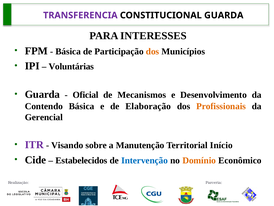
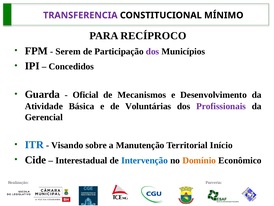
CONSTITUCIONAL GUARDA: GUARDA -> MÍNIMO
INTERESSES: INTERESSES -> RECÍPROCO
Básica at (68, 51): Básica -> Serem
dos at (153, 51) colour: orange -> purple
Voluntárias: Voluntárias -> Concedidos
Contendo: Contendo -> Atividade
Elaboração: Elaboração -> Voluntárias
Profissionais colour: orange -> purple
ITR colour: purple -> blue
Estabelecidos: Estabelecidos -> Interestadual
